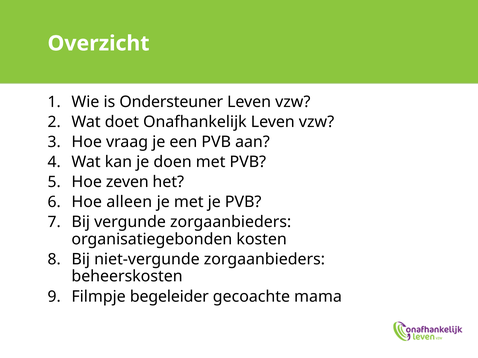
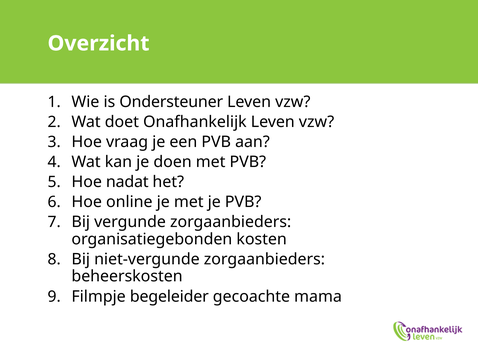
zeven: zeven -> nadat
alleen: alleen -> online
